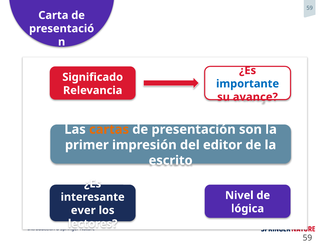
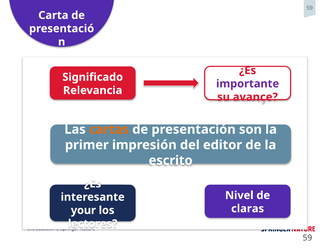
importante colour: blue -> purple
lógica: lógica -> claras
ever: ever -> your
